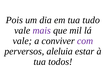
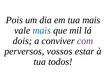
tua tudo: tudo -> mais
mais at (42, 30) colour: purple -> blue
vale at (22, 41): vale -> dois
aleluia: aleluia -> vossos
